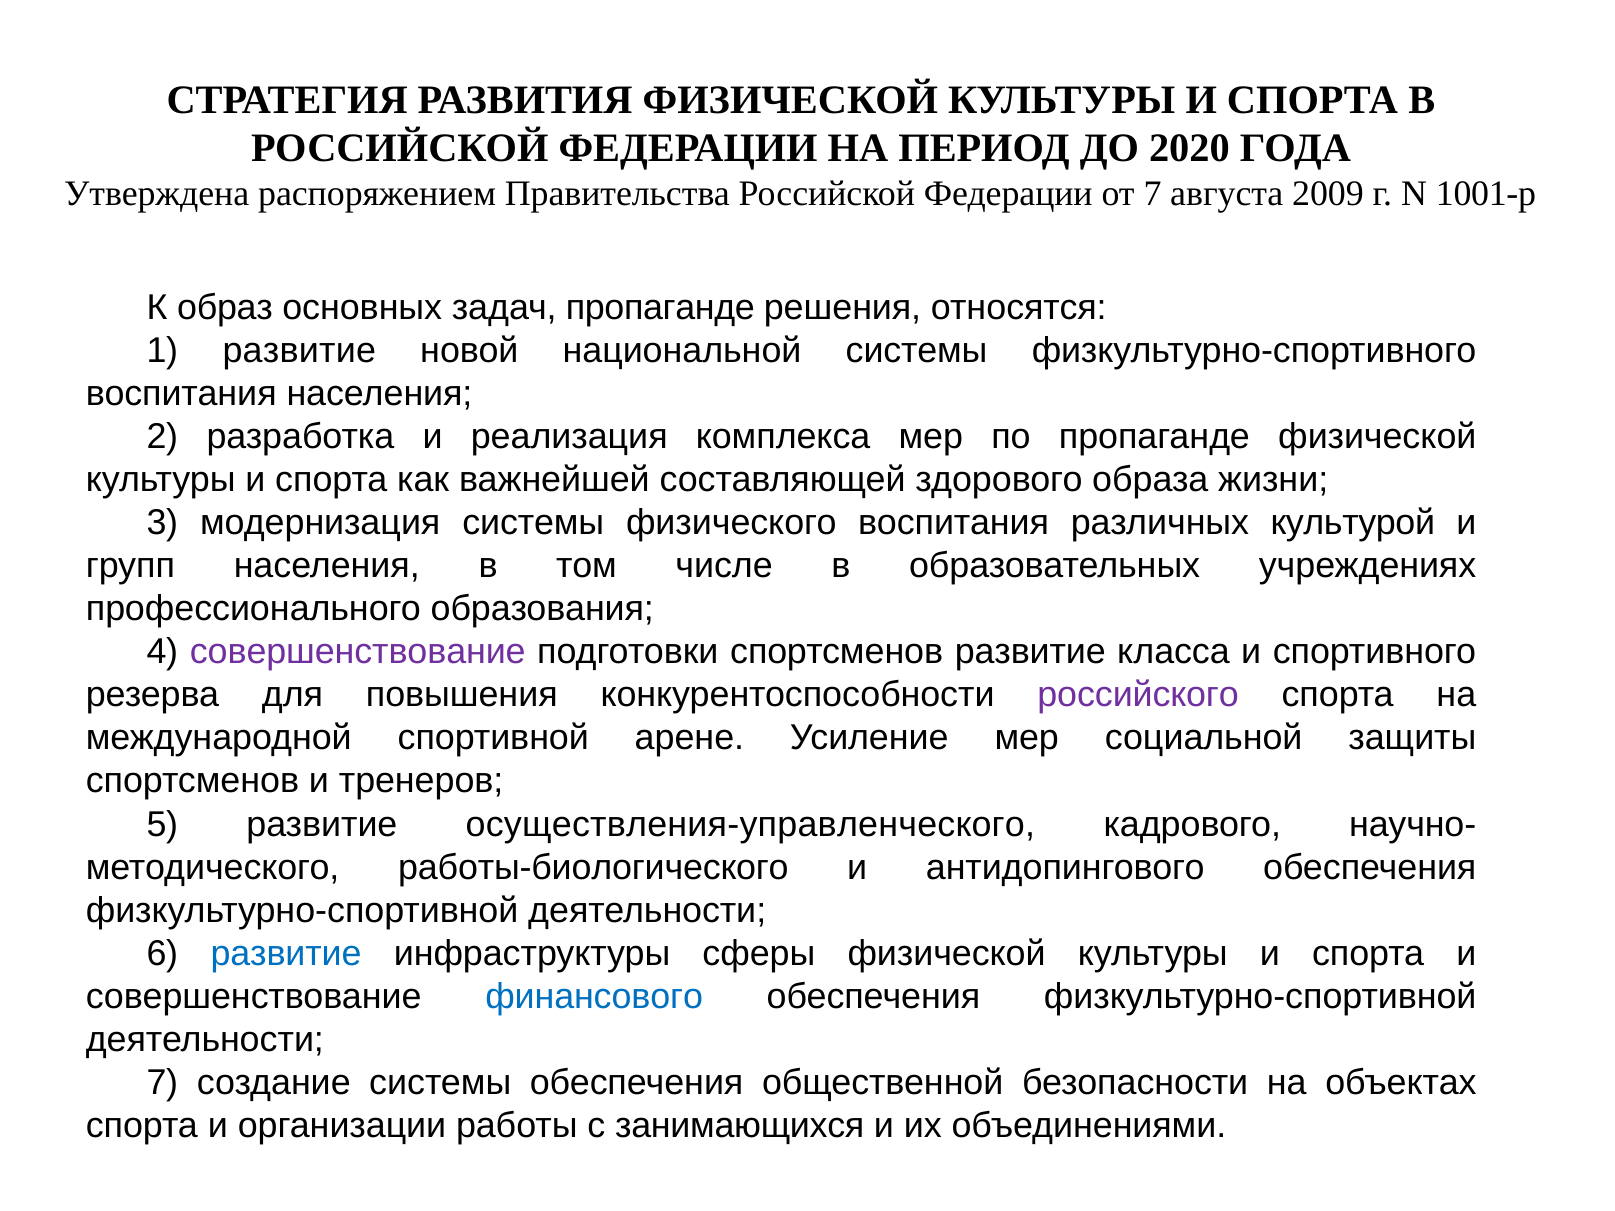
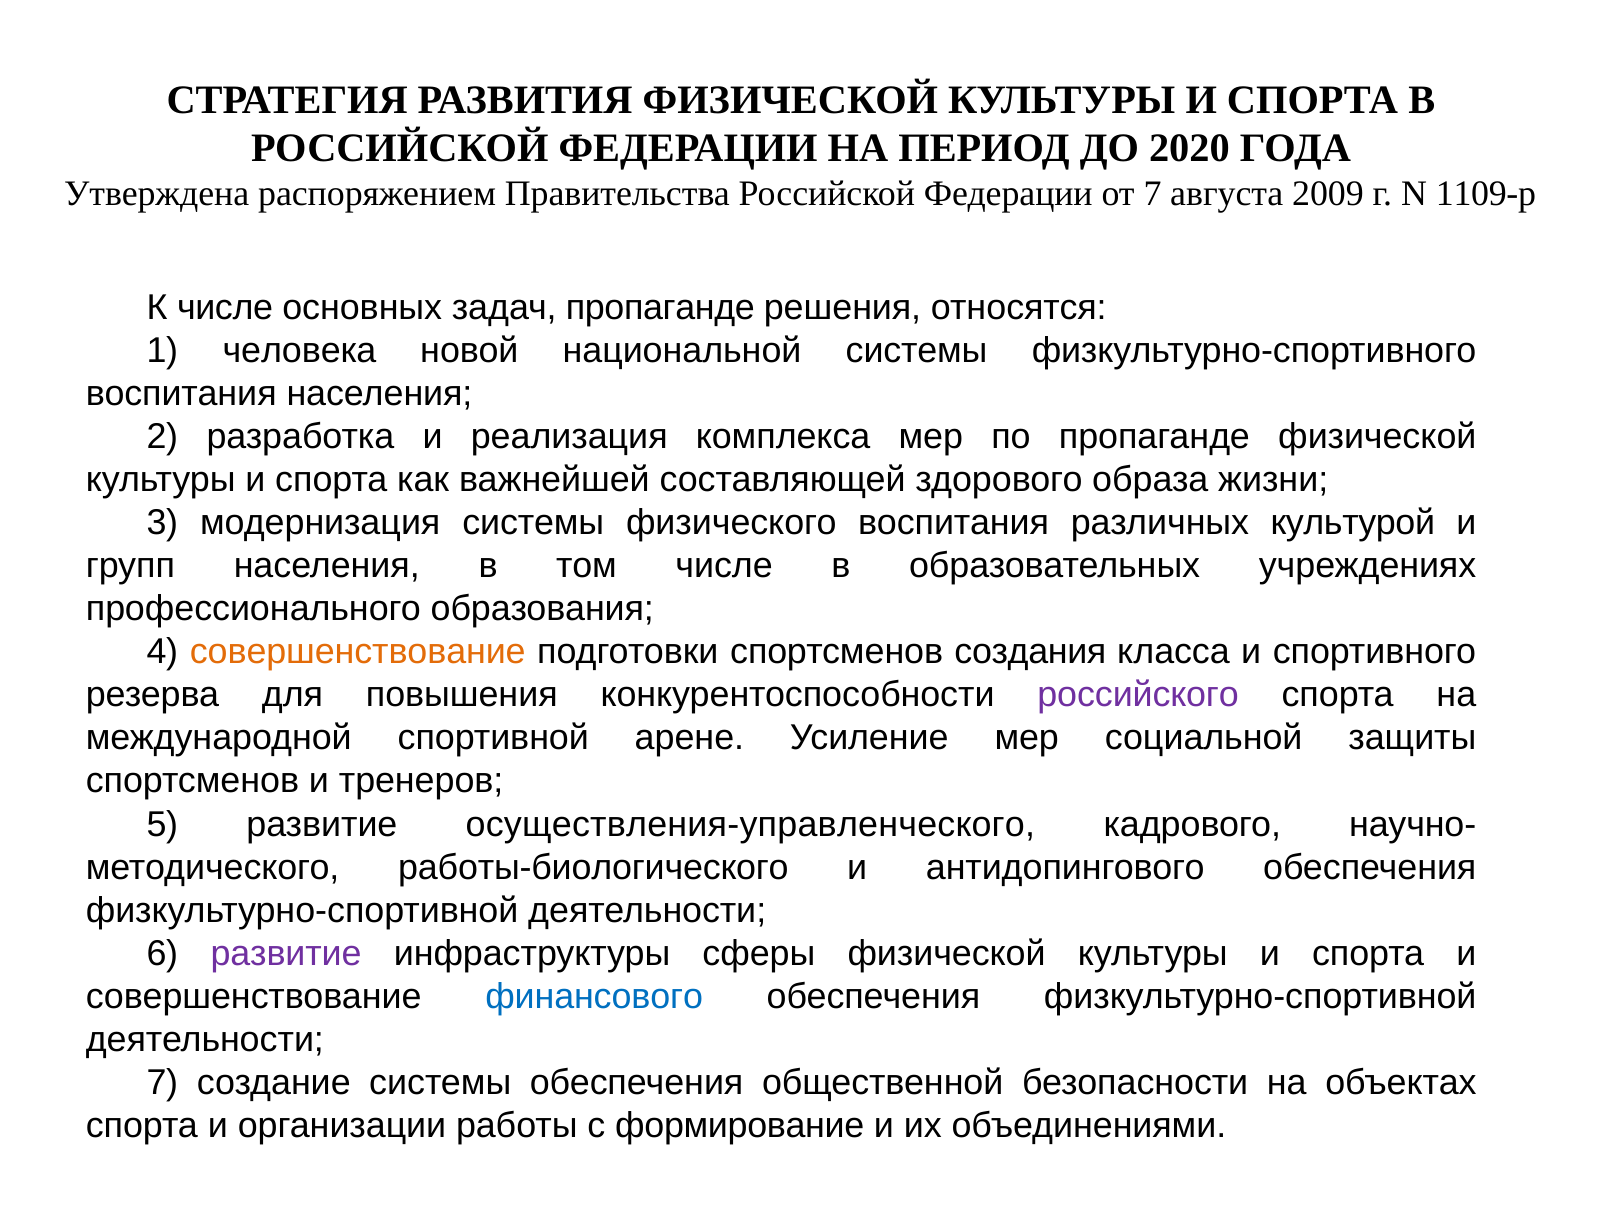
1001-р: 1001-р -> 1109-р
К образ: образ -> числе
1 развитие: развитие -> человека
совершенствование at (358, 652) colour: purple -> orange
спортсменов развитие: развитие -> создания
развитие at (286, 953) colour: blue -> purple
занимающихся: занимающихся -> формирование
